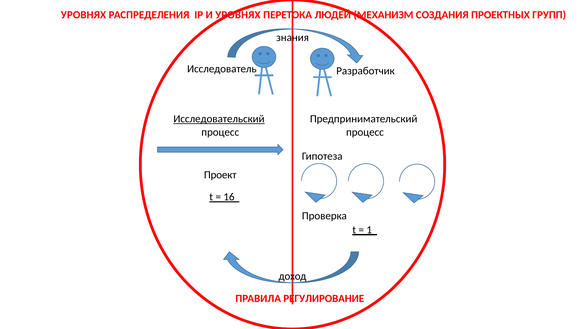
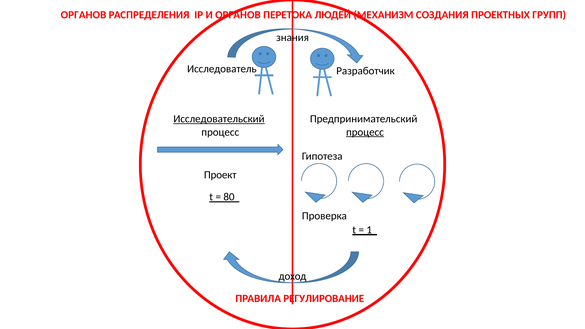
УРОВНЯХ at (83, 15): УРОВНЯХ -> ОРГАНОВ
И УРОВНЯХ: УРОВНЯХ -> ОРГАНОВ
процесс at (365, 132) underline: none -> present
16: 16 -> 80
